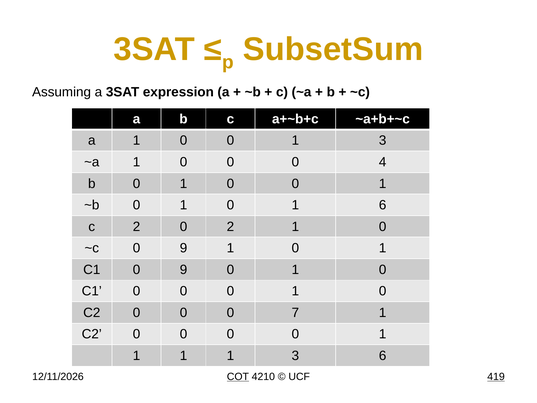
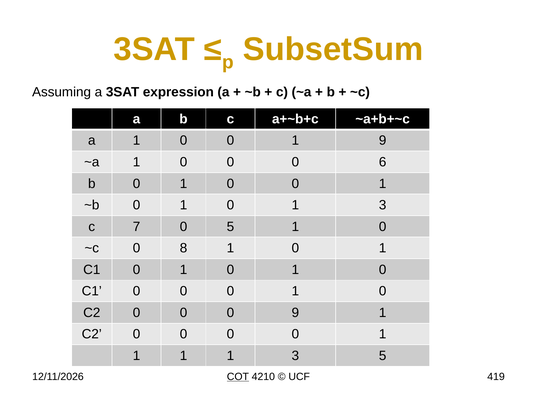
0 1 3: 3 -> 9
4: 4 -> 6
0 1 6: 6 -> 3
c 2: 2 -> 7
0 2: 2 -> 5
~c 0 9: 9 -> 8
C1 0 9: 9 -> 1
0 7: 7 -> 9
3 6: 6 -> 5
419 underline: present -> none
